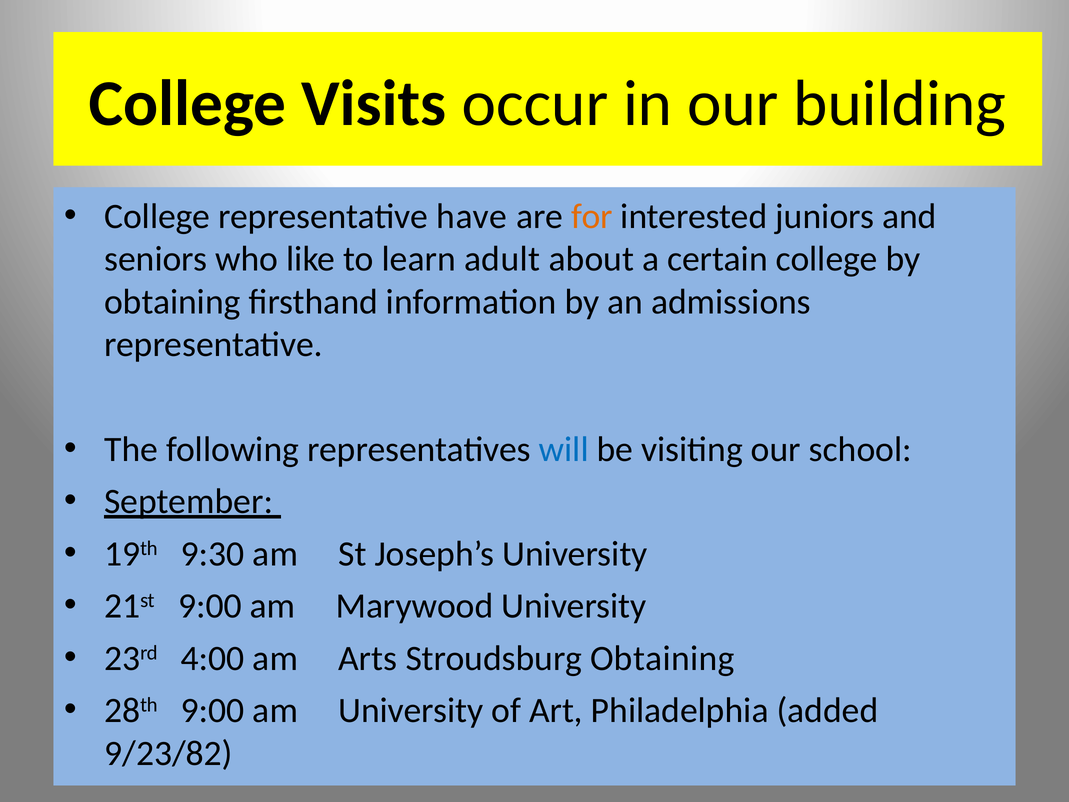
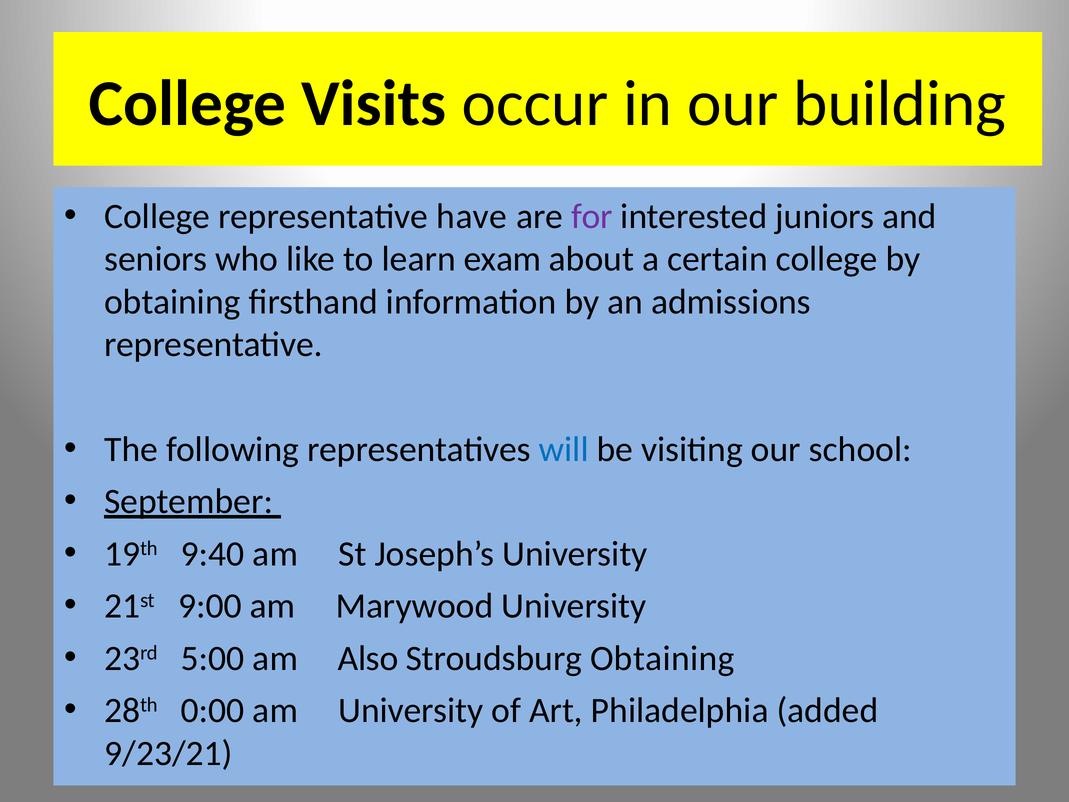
for colour: orange -> purple
adult: adult -> exam
9:30: 9:30 -> 9:40
4:00: 4:00 -> 5:00
Arts: Arts -> Also
28th 9:00: 9:00 -> 0:00
9/23/82: 9/23/82 -> 9/23/21
